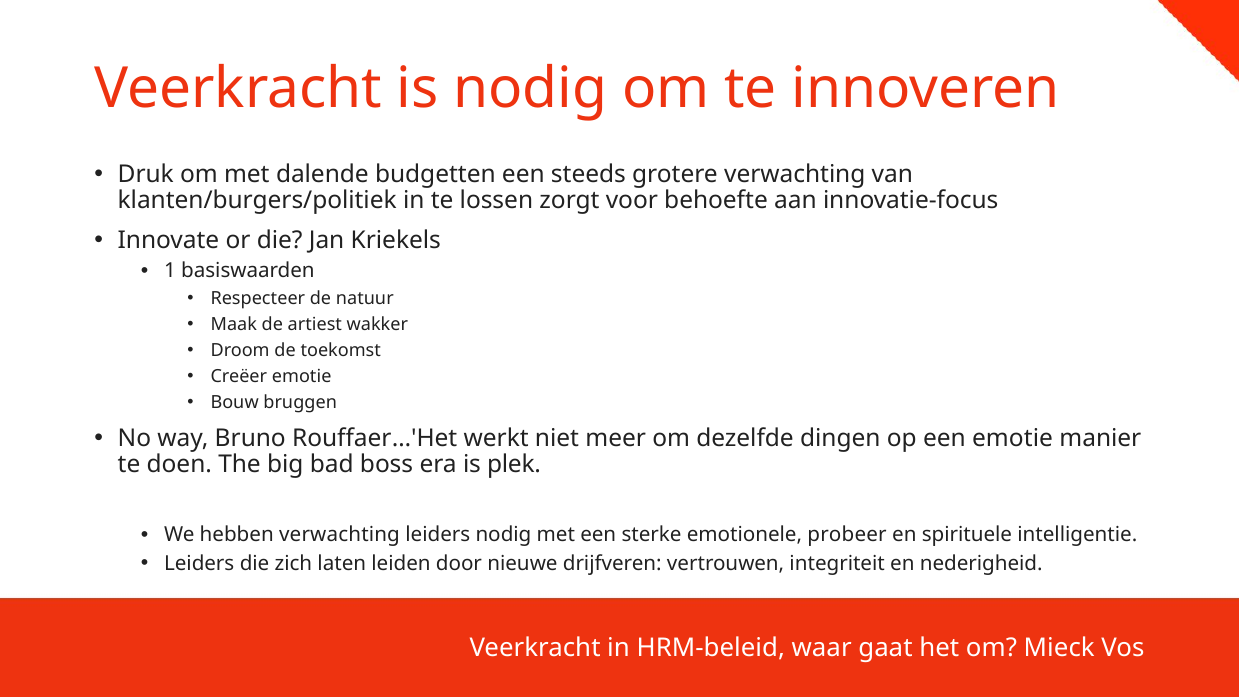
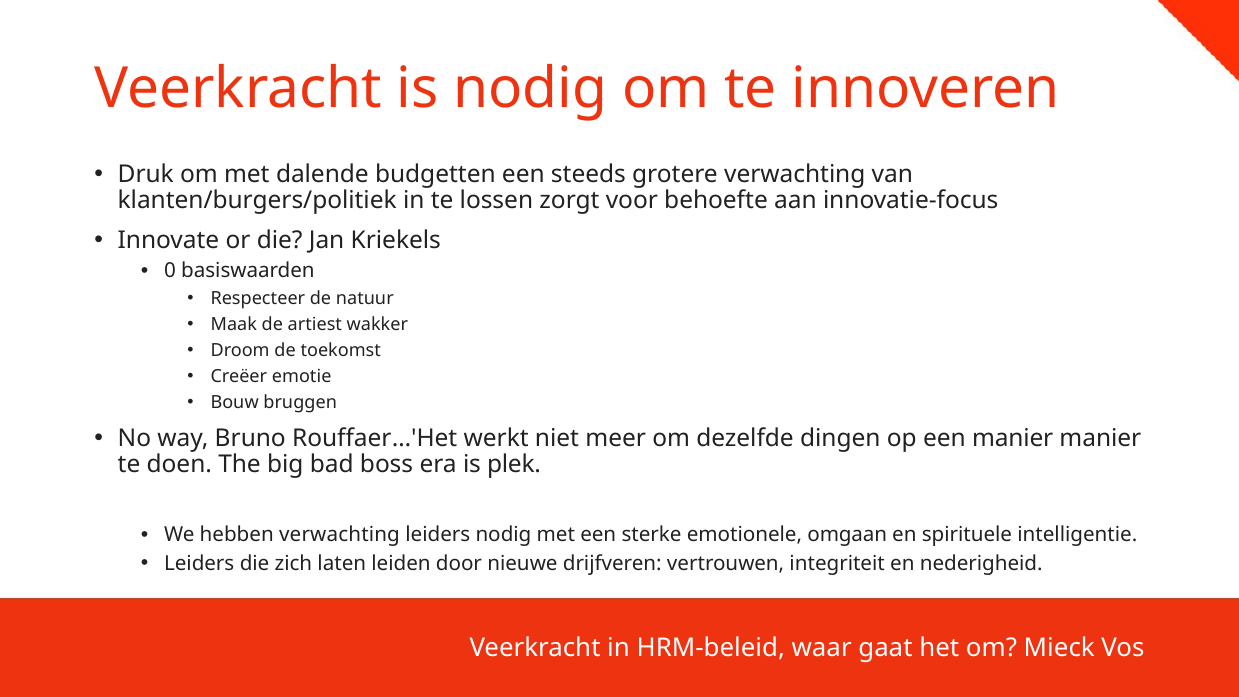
1: 1 -> 0
een emotie: emotie -> manier
probeer: probeer -> omgaan
